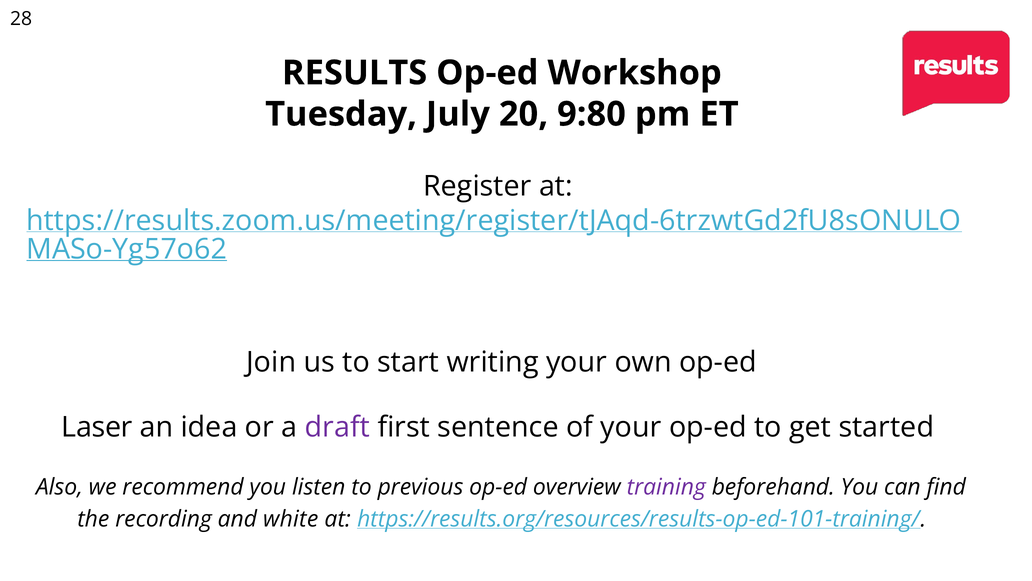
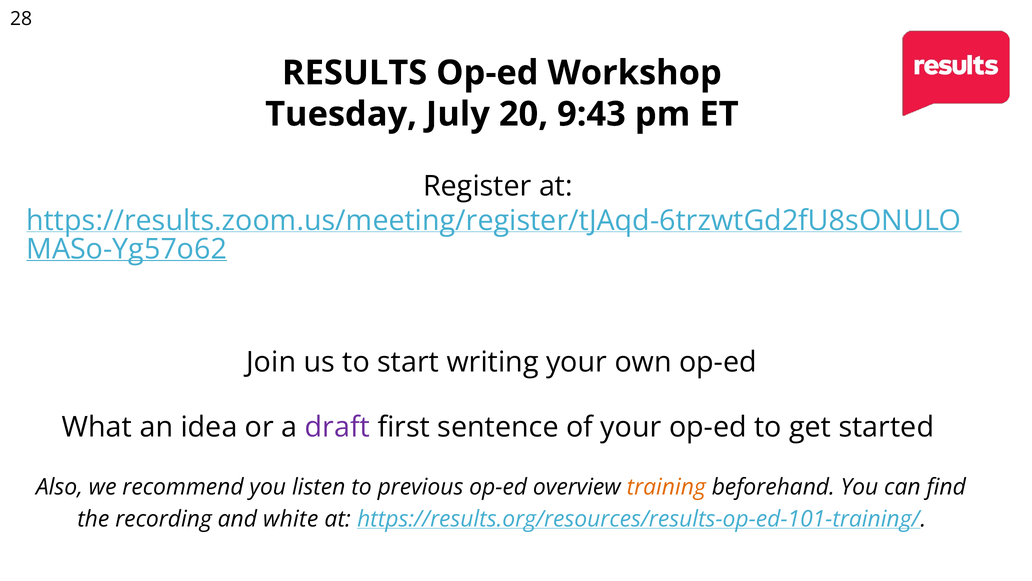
9:80: 9:80 -> 9:43
Laser: Laser -> What
training colour: purple -> orange
